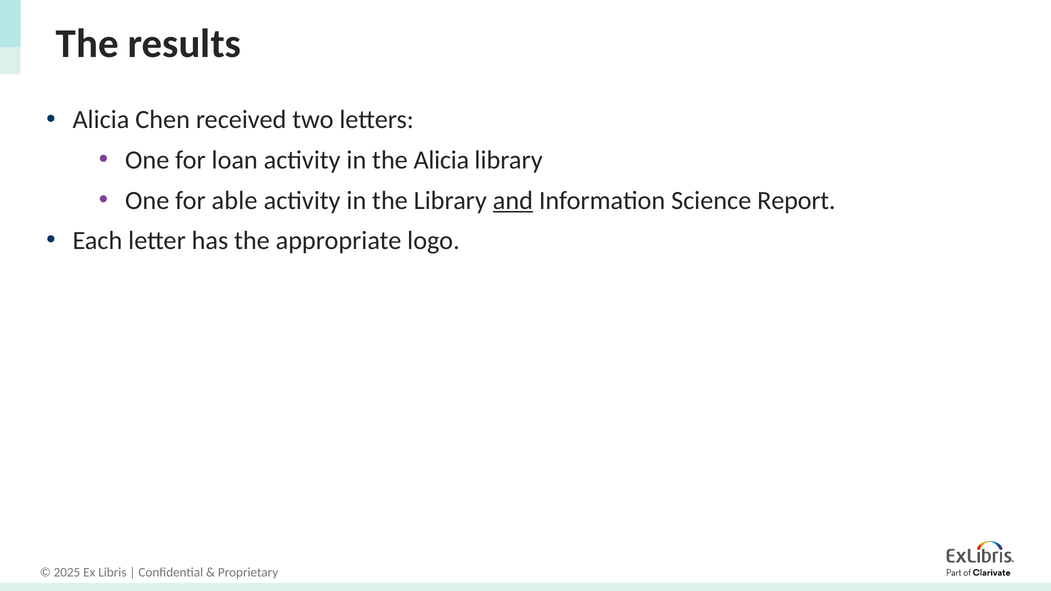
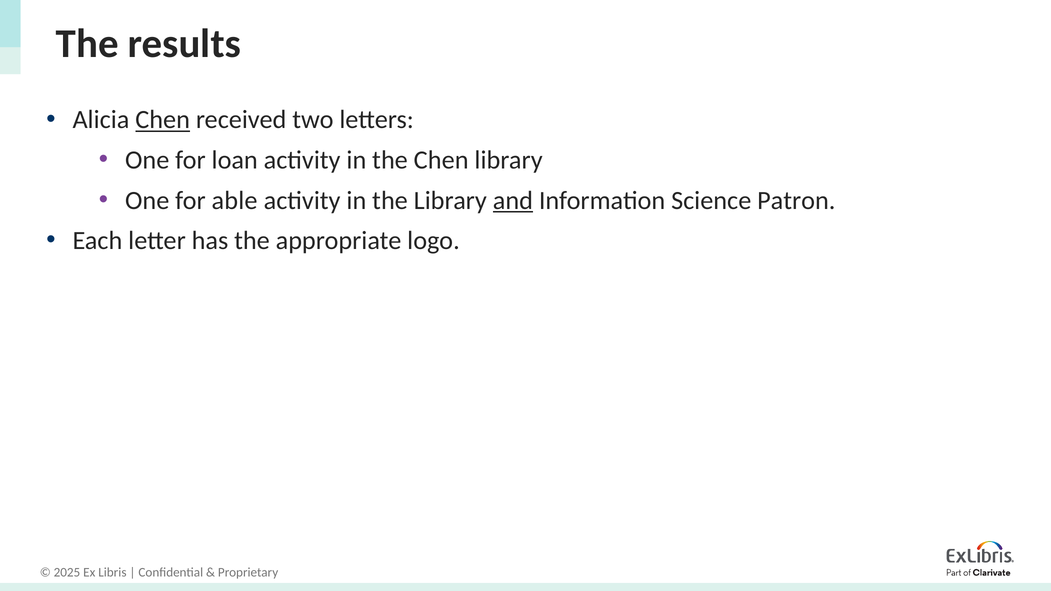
Chen at (163, 120) underline: none -> present
the Alicia: Alicia -> Chen
Report: Report -> Patron
